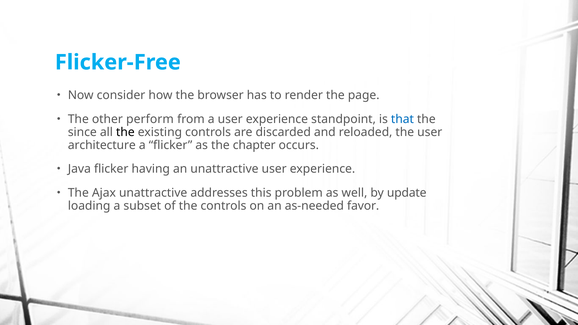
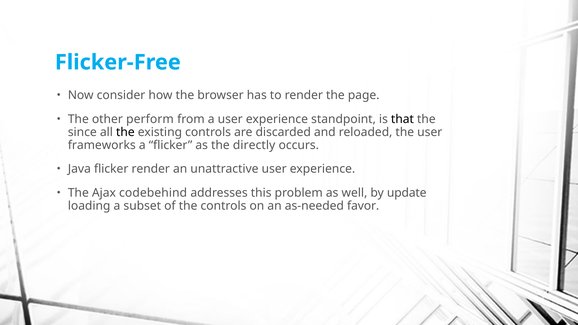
that colour: blue -> black
architecture: architecture -> frameworks
chapter: chapter -> directly
flicker having: having -> render
Ajax unattractive: unattractive -> codebehind
